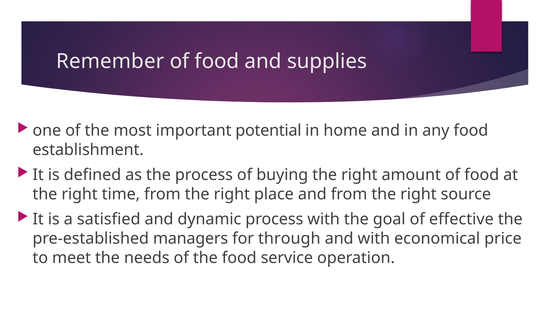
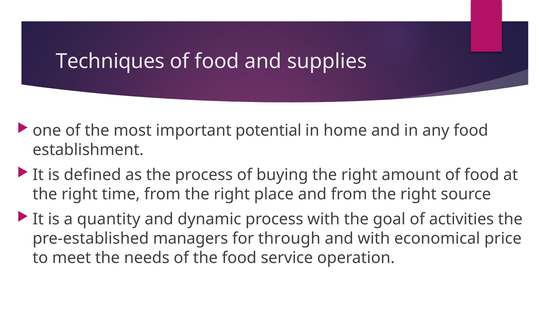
Remember: Remember -> Techniques
satisfied: satisfied -> quantity
effective: effective -> activities
